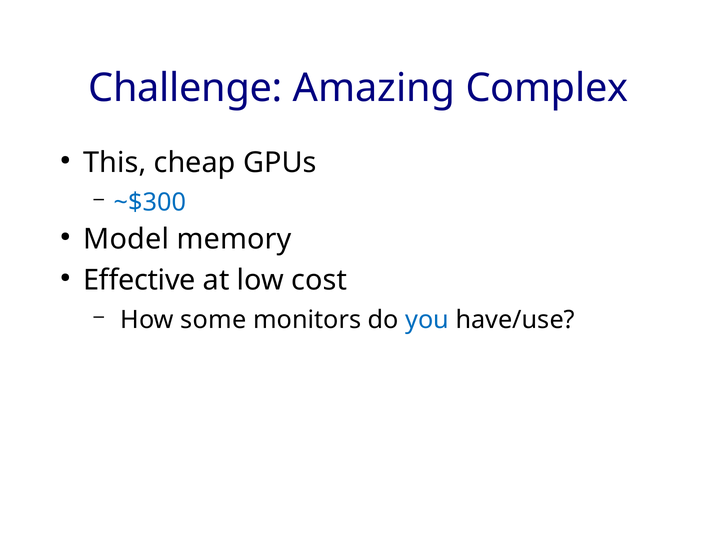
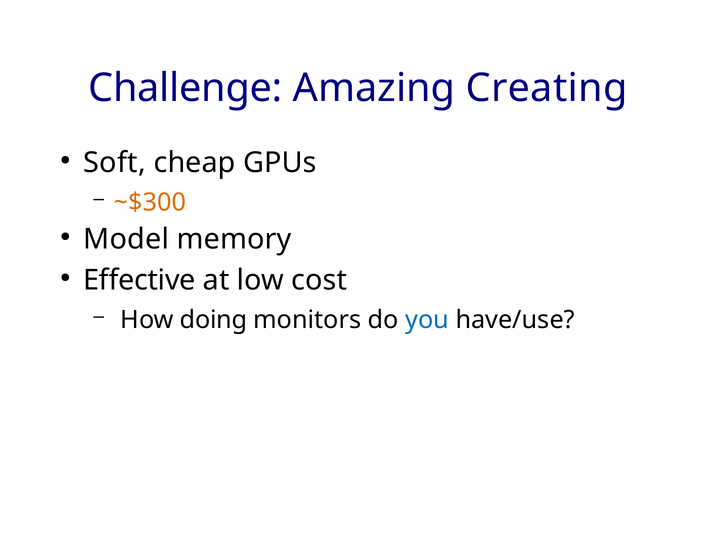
Complex: Complex -> Creating
This: This -> Soft
~$300 colour: blue -> orange
some: some -> doing
